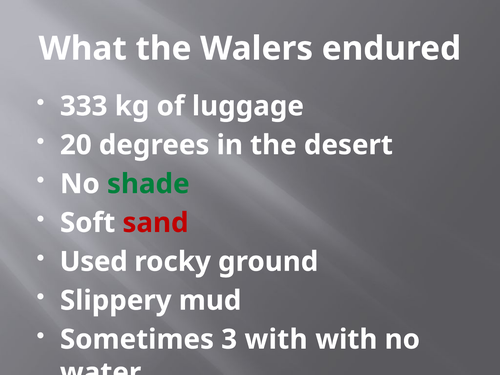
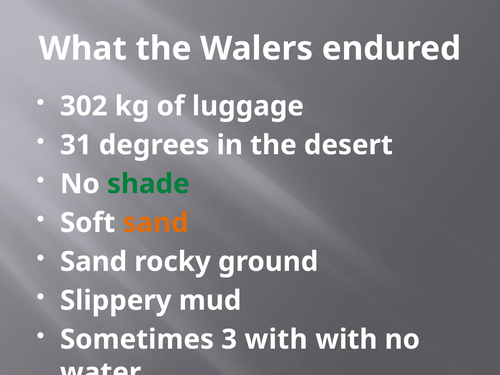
333: 333 -> 302
20: 20 -> 31
sand at (156, 223) colour: red -> orange
Used at (94, 262): Used -> Sand
